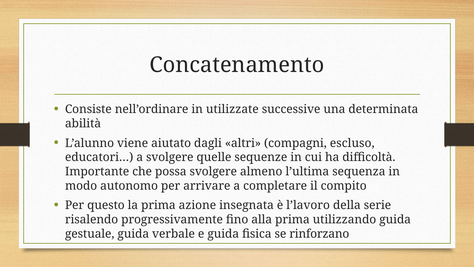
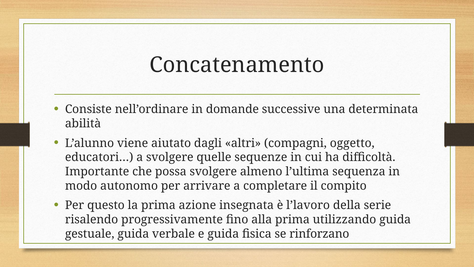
utilizzate: utilizzate -> domande
escluso: escluso -> oggetto
